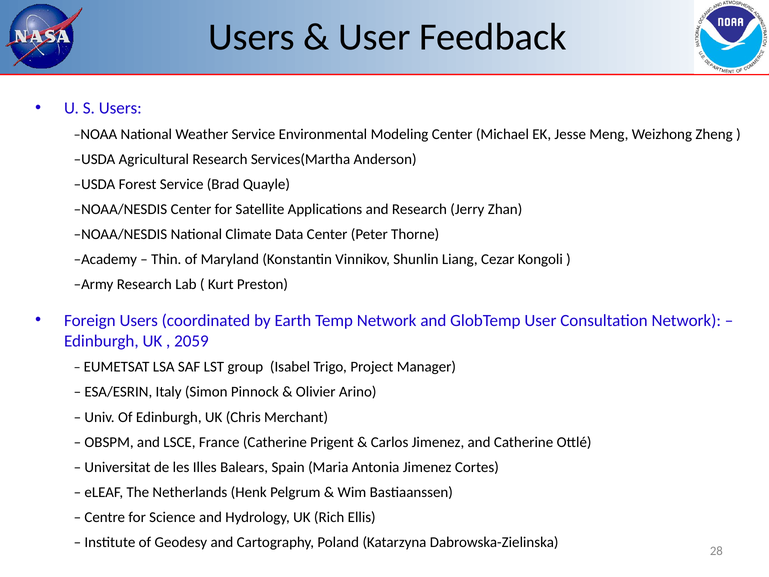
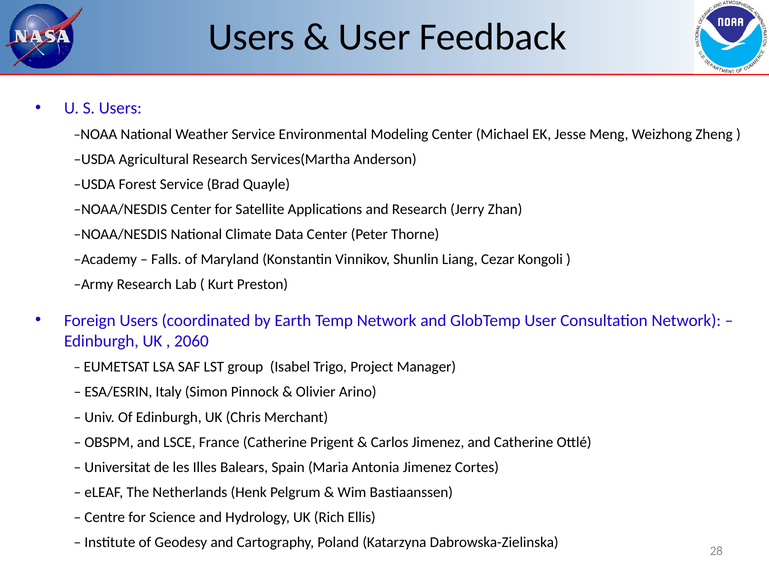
Thin: Thin -> Falls
2059: 2059 -> 2060
